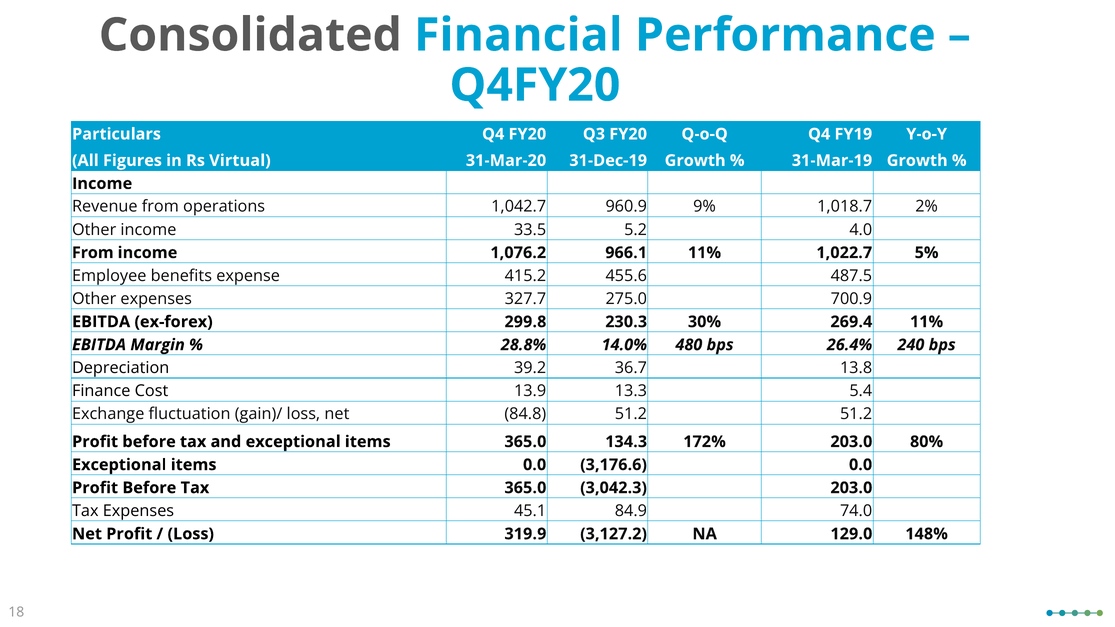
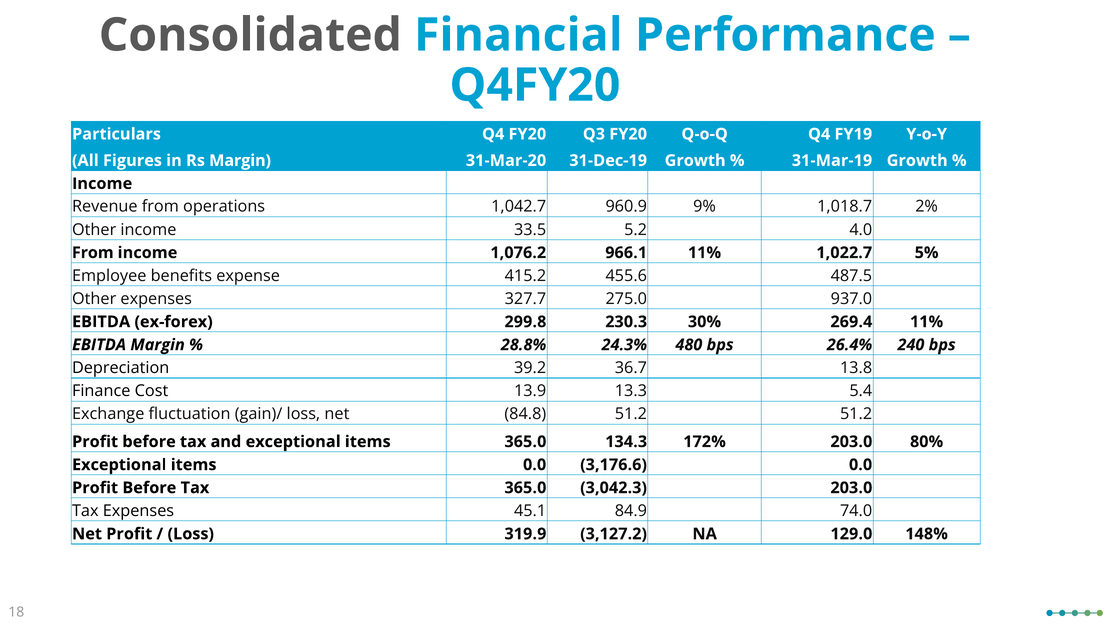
Rs Virtual: Virtual -> Margin
700.9: 700.9 -> 937.0
14.0%: 14.0% -> 24.3%
